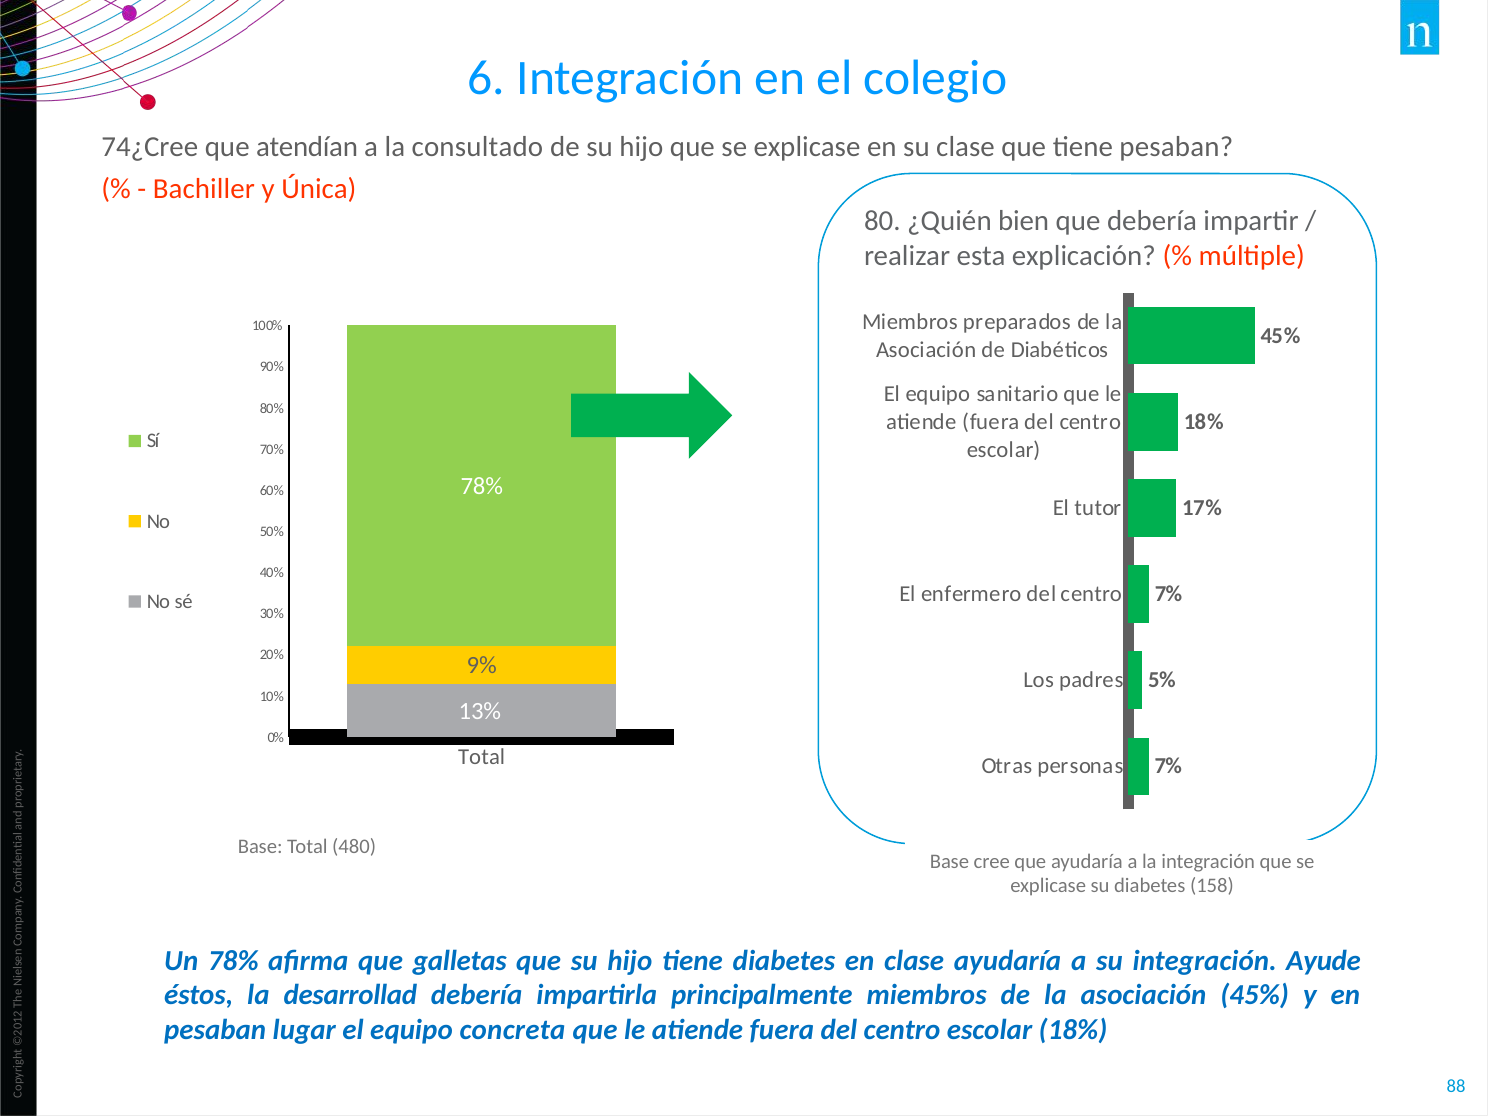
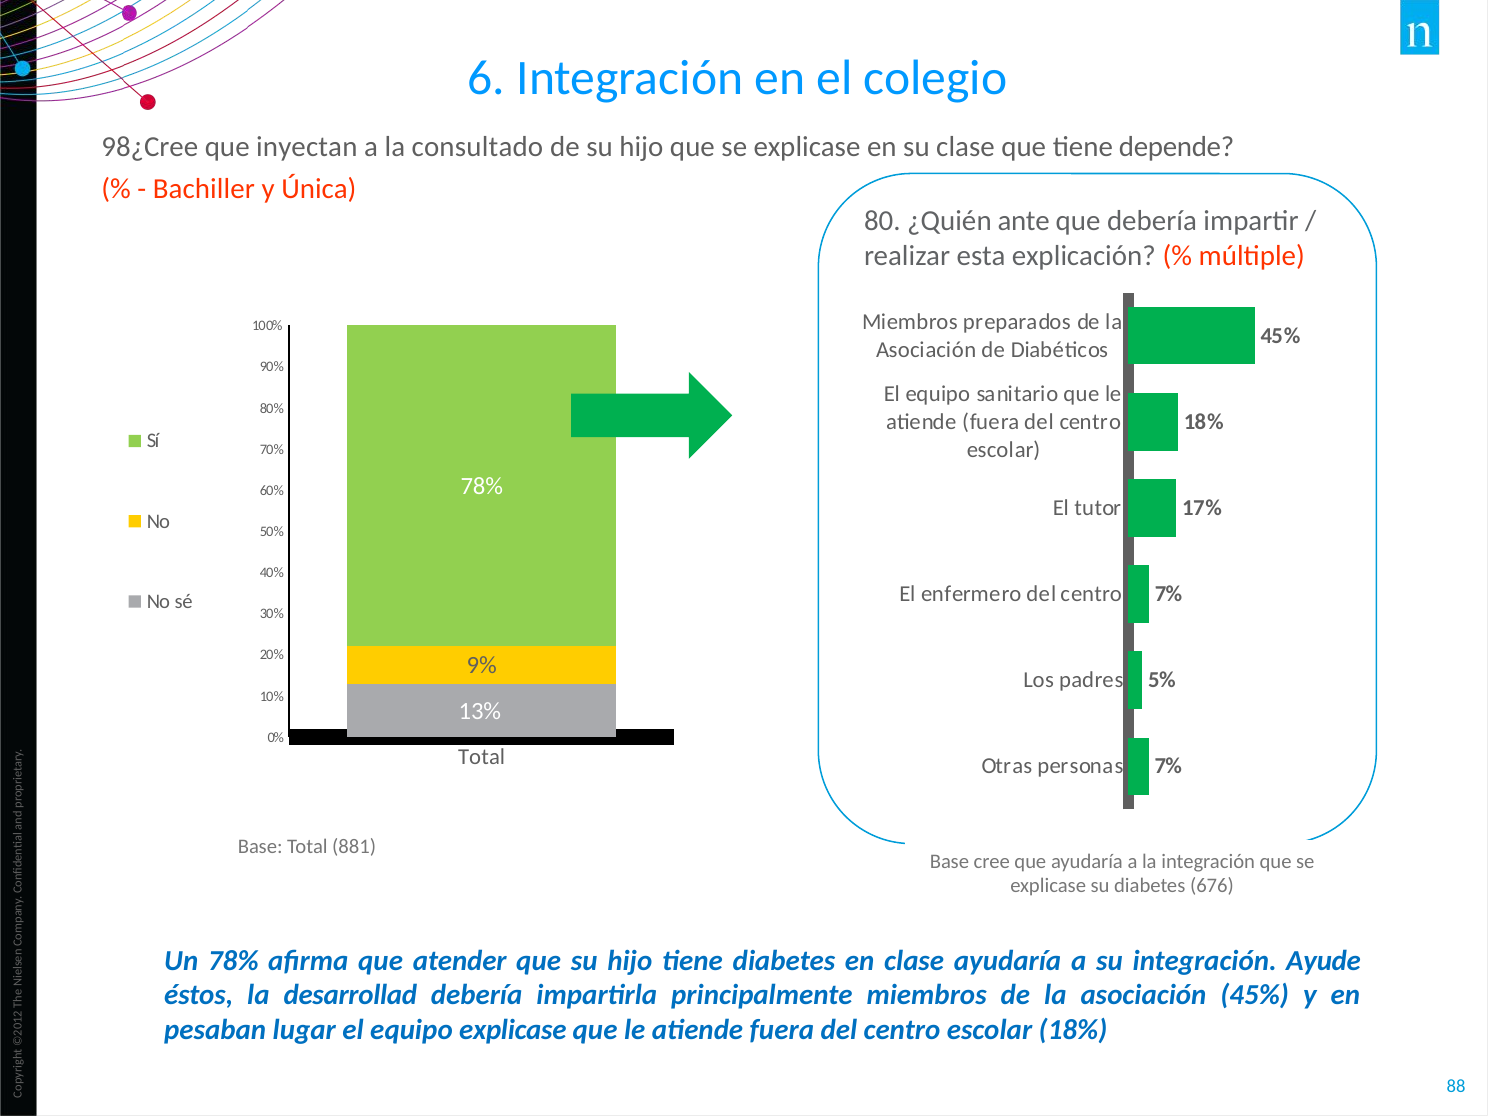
74¿Cree: 74¿Cree -> 98¿Cree
atendían: atendían -> inyectan
tiene pesaban: pesaban -> depende
bien: bien -> ante
480: 480 -> 881
158: 158 -> 676
galletas: galletas -> atender
equipo concreta: concreta -> explicase
